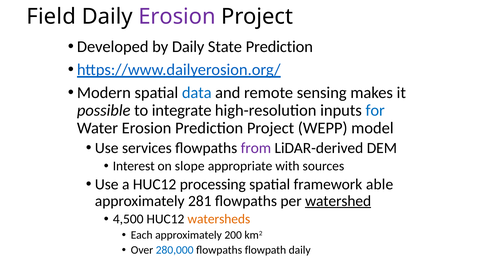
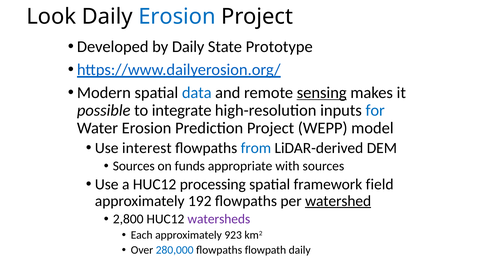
Field: Field -> Look
Erosion at (177, 17) colour: purple -> blue
State Prediction: Prediction -> Prototype
sensing underline: none -> present
services: services -> interest
from colour: purple -> blue
Interest at (134, 166): Interest -> Sources
slope: slope -> funds
able: able -> field
281: 281 -> 192
4,500: 4,500 -> 2,800
watersheds colour: orange -> purple
200: 200 -> 923
